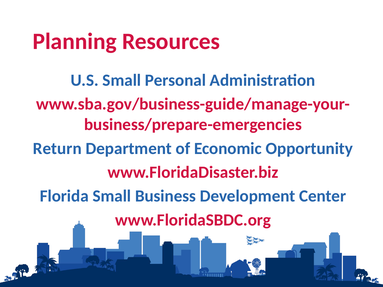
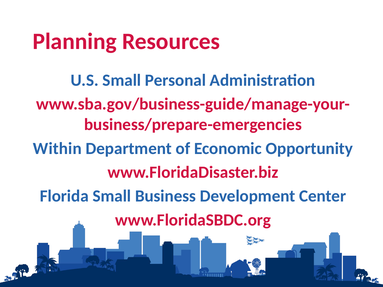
Return: Return -> Within
